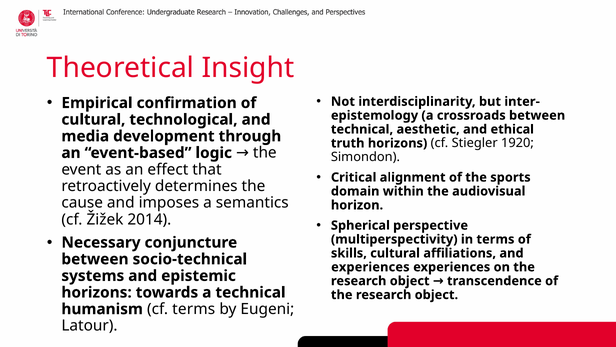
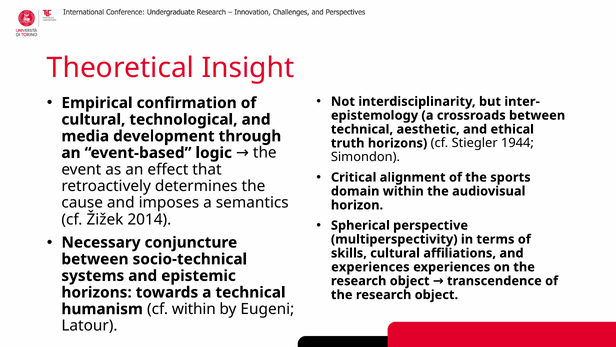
1920: 1920 -> 1944
cf terms: terms -> within
